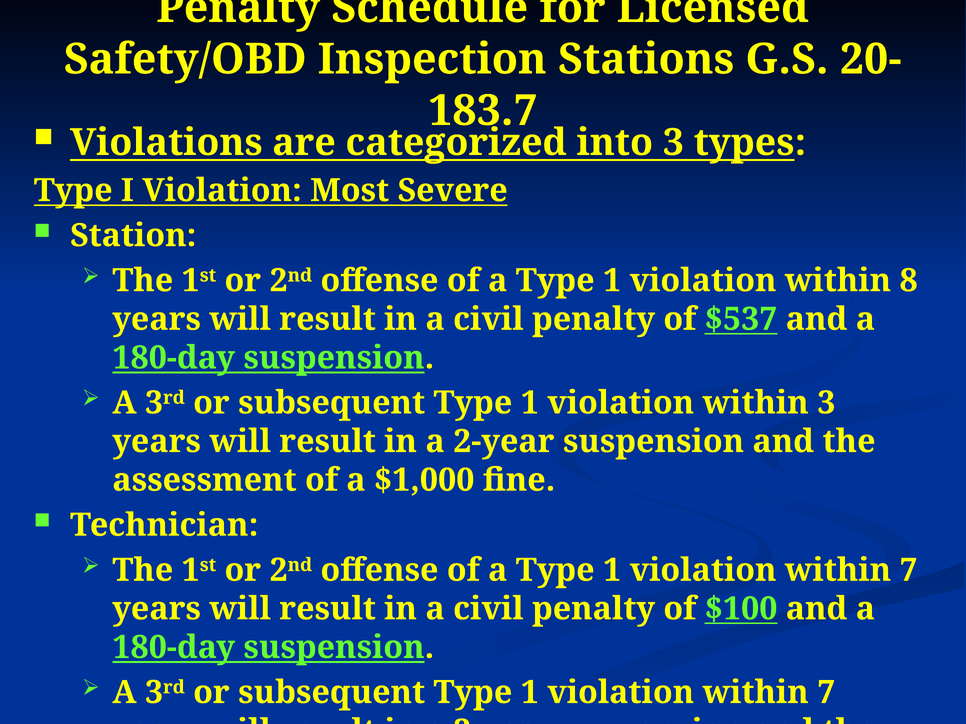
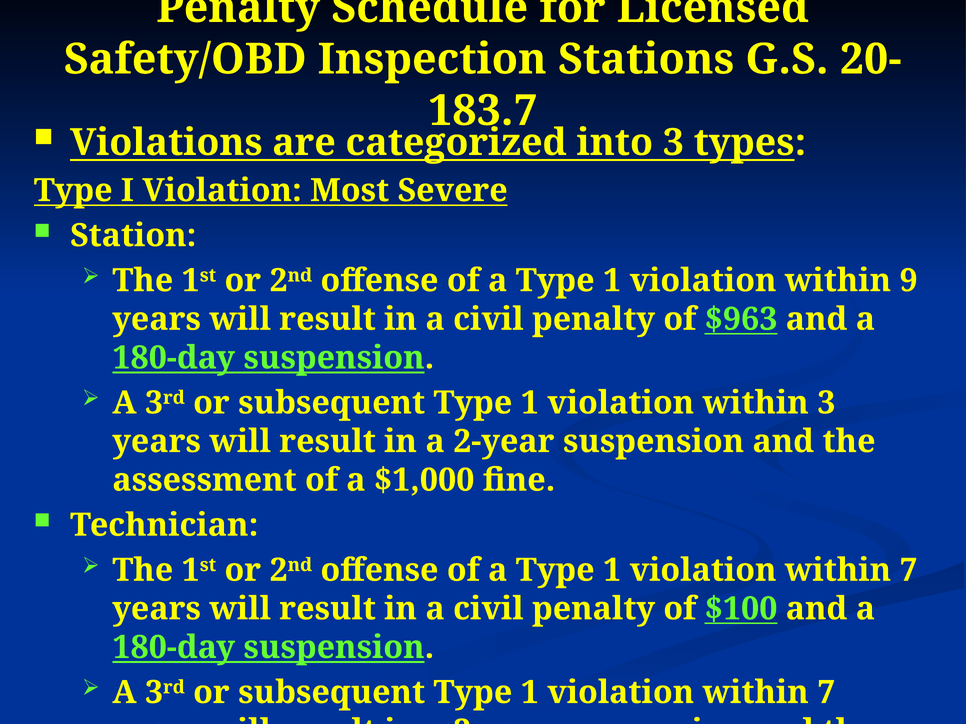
8: 8 -> 9
$537: $537 -> $963
